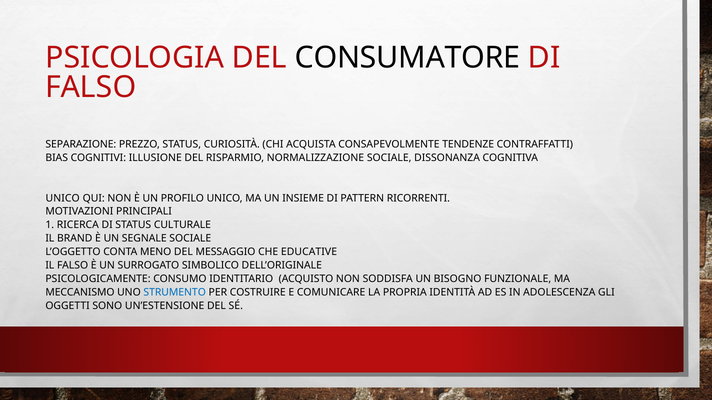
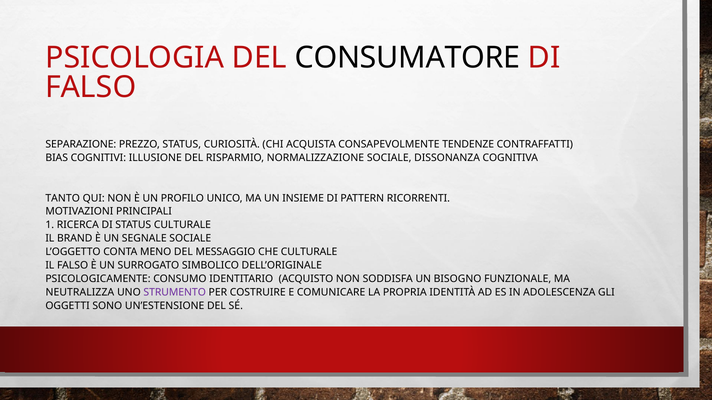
UNICO at (63, 198): UNICO -> TANTO
CHE EDUCATIVE: EDUCATIVE -> CULTURALE
MECCANISMO: MECCANISMO -> NEUTRALIZZA
STRUMENTO colour: blue -> purple
